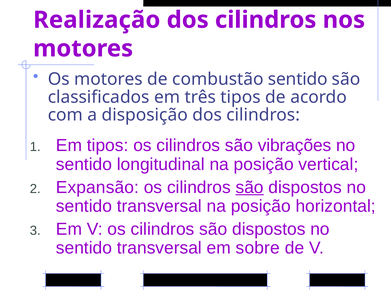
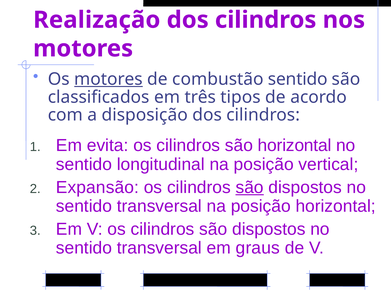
motores at (108, 79) underline: none -> present
Em tipos: tipos -> evita
são vibrações: vibrações -> horizontal
sobre: sobre -> graus
